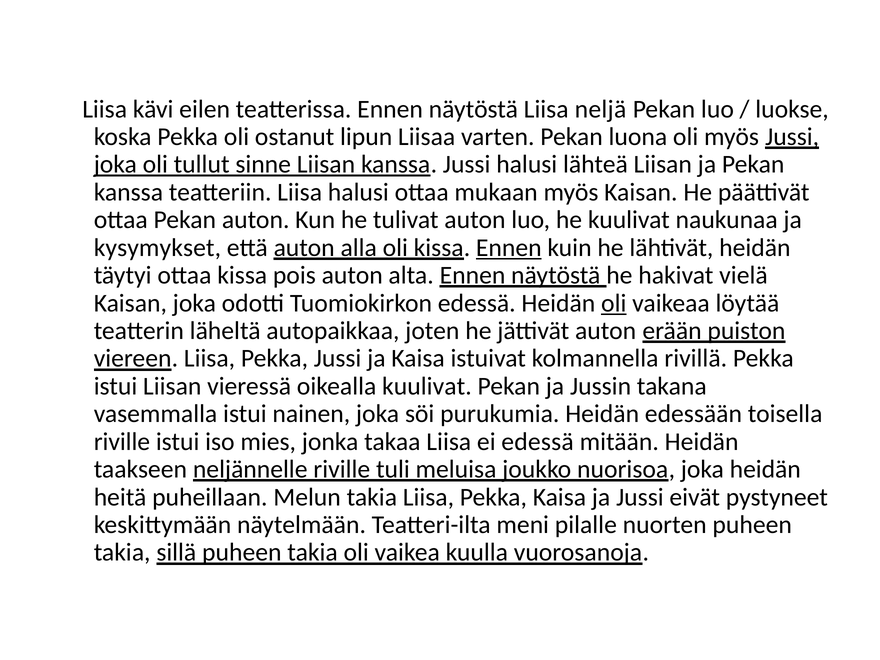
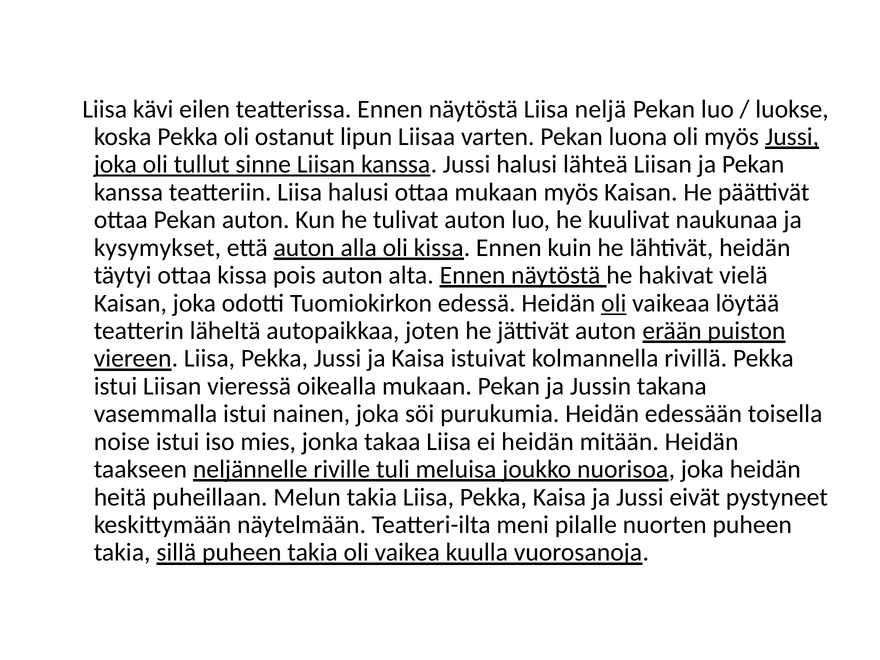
Ennen at (509, 248) underline: present -> none
oikealla kuulivat: kuulivat -> mukaan
riville at (122, 442): riville -> noise
ei edessä: edessä -> heidän
